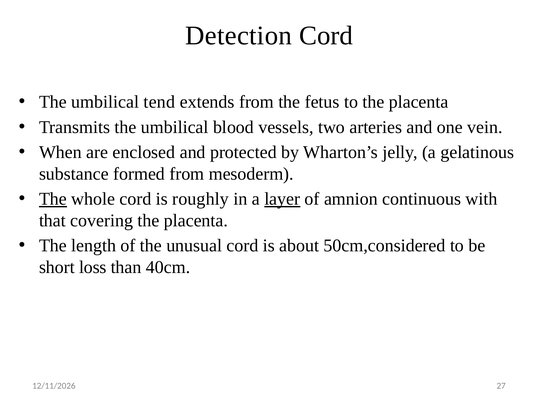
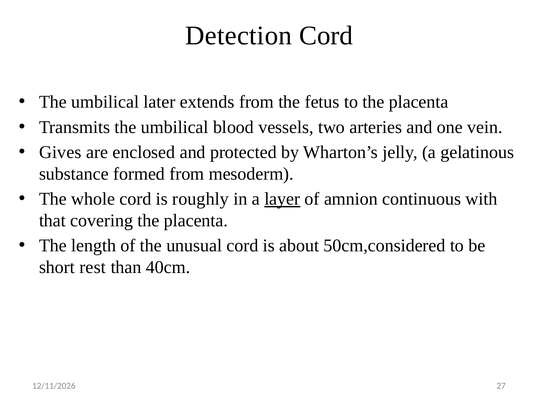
tend: tend -> later
When: When -> Gives
The at (53, 199) underline: present -> none
loss: loss -> rest
